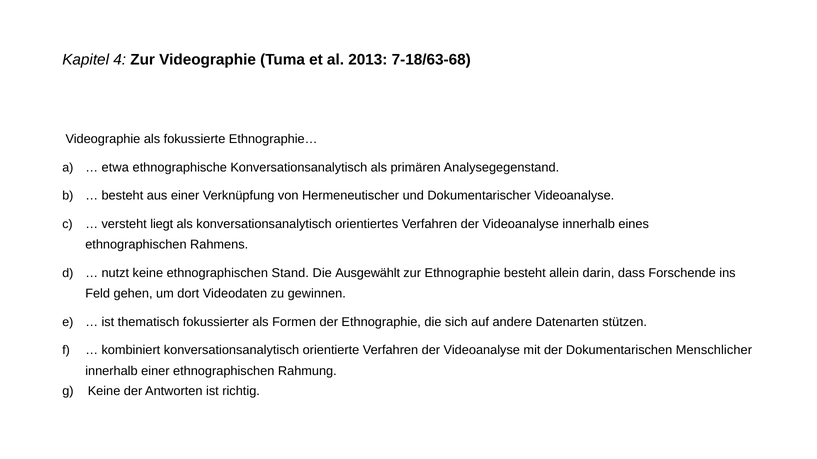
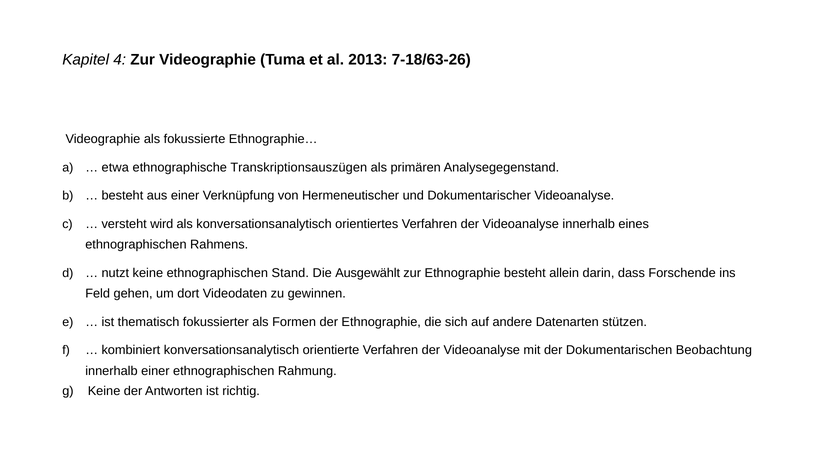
7-18/63-68: 7-18/63-68 -> 7-18/63-26
ethnographische Konversationsanalytisch: Konversationsanalytisch -> Transkriptionsauszügen
liegt: liegt -> wird
Menschlicher: Menschlicher -> Beobachtung
